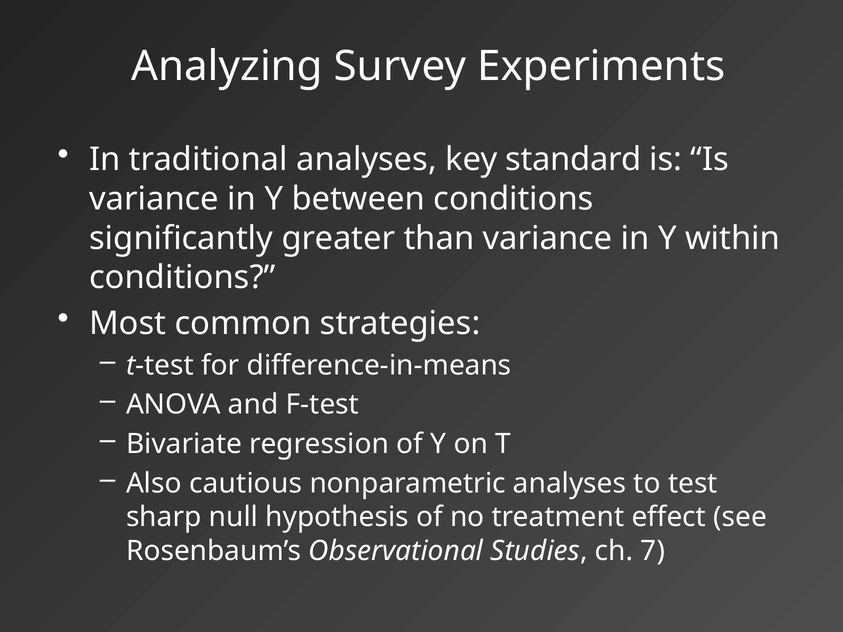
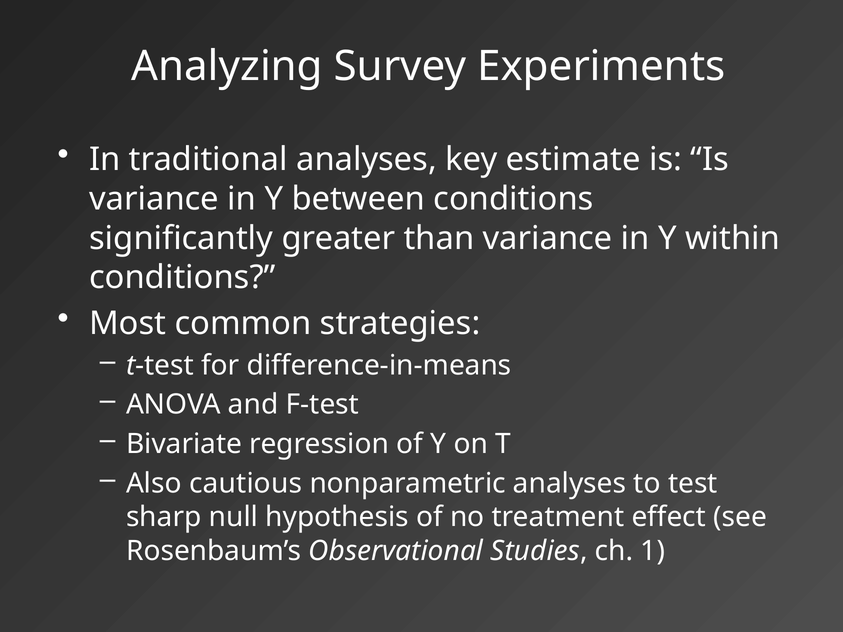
standard: standard -> estimate
7: 7 -> 1
